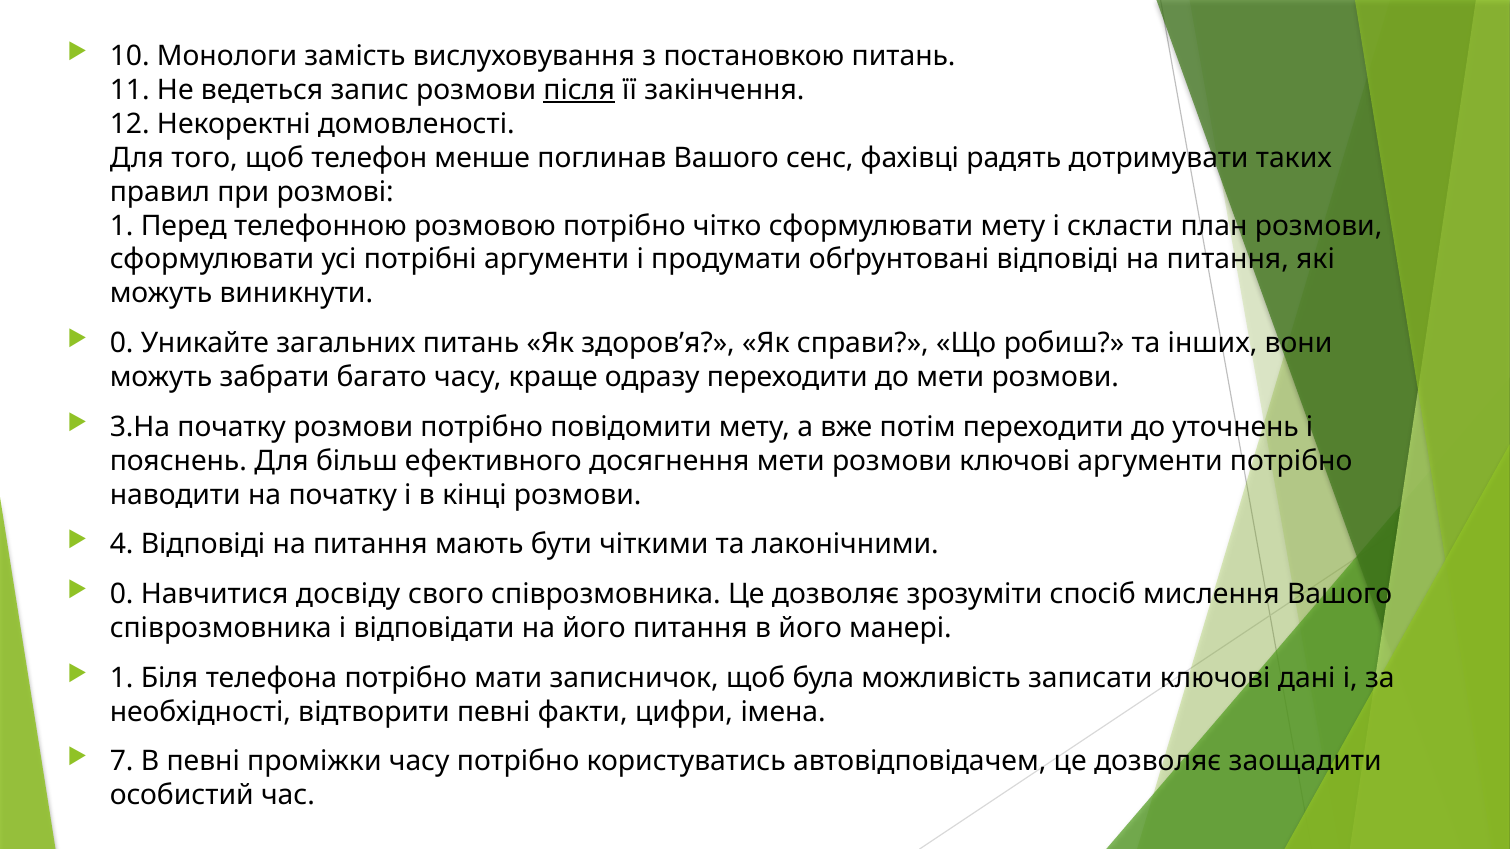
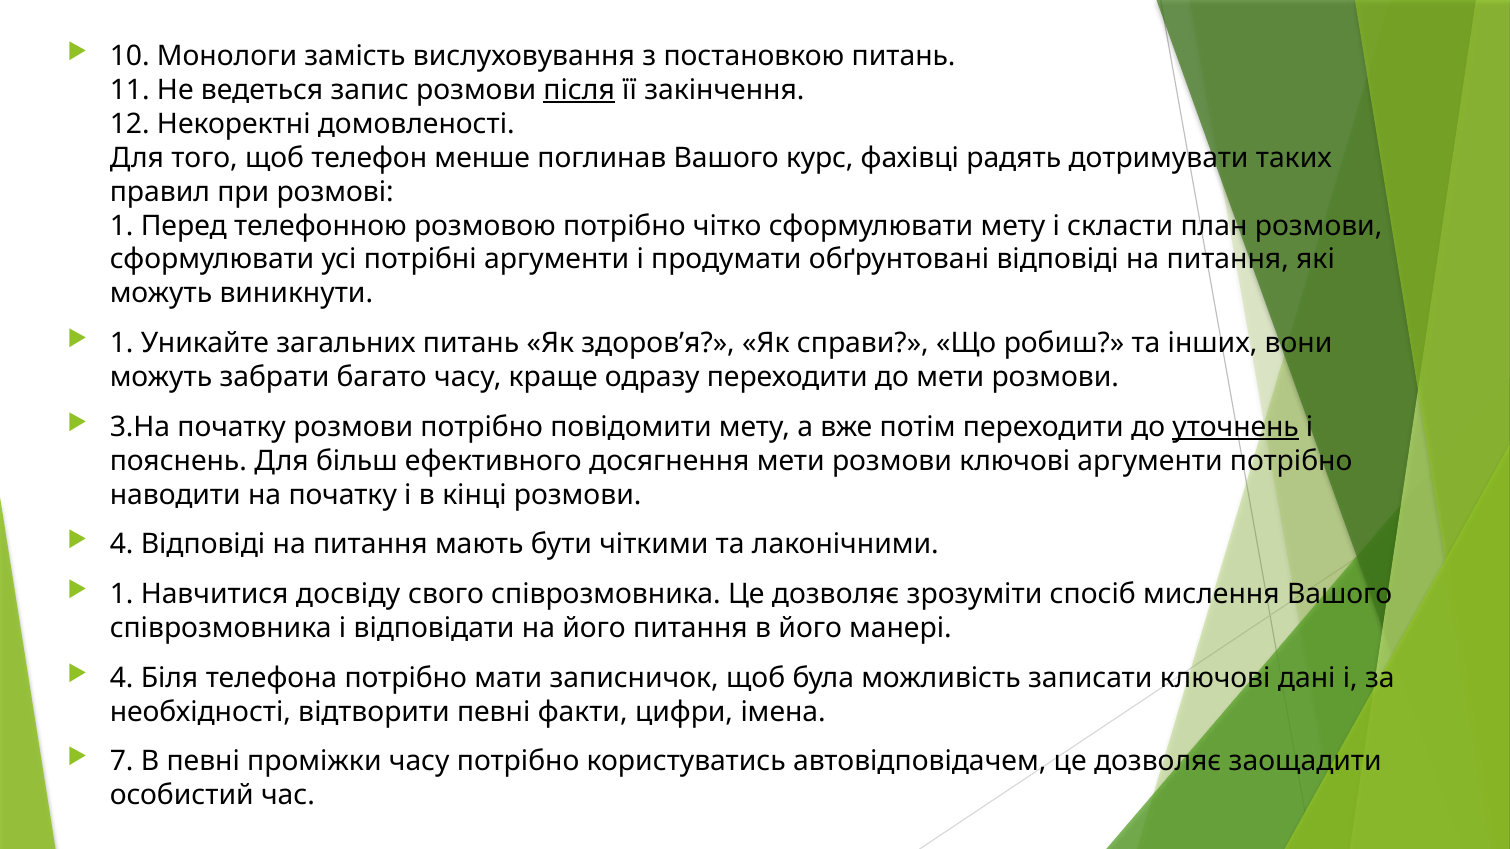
сенс: сенс -> курс
0 at (122, 343): 0 -> 1
уточнень underline: none -> present
0 at (122, 594): 0 -> 1
1 at (122, 678): 1 -> 4
